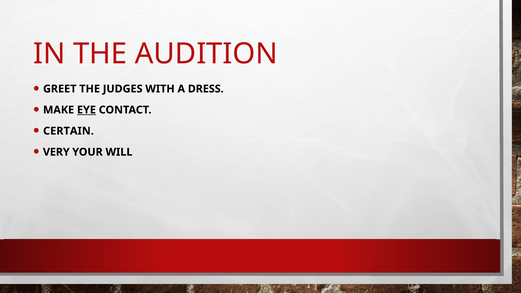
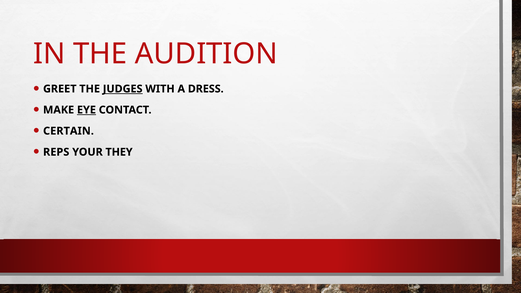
JUDGES underline: none -> present
VERY: VERY -> REPS
WILL: WILL -> THEY
